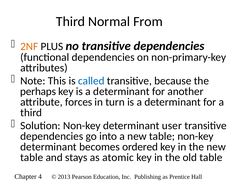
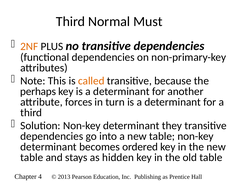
From: From -> Must
called colour: blue -> orange
user: user -> they
atomic: atomic -> hidden
